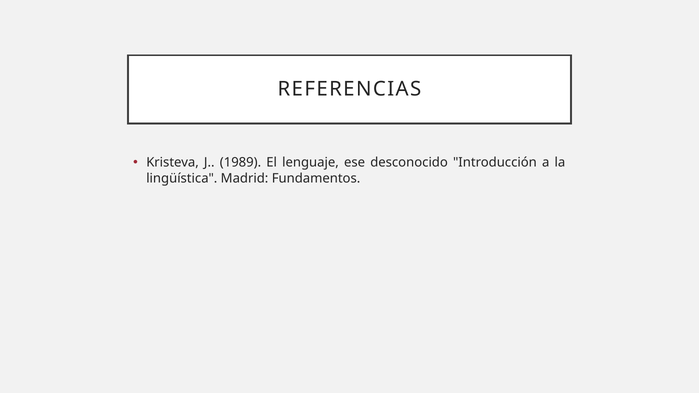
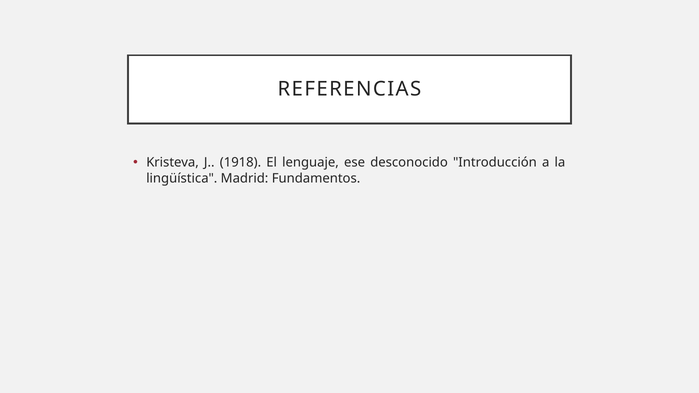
1989: 1989 -> 1918
